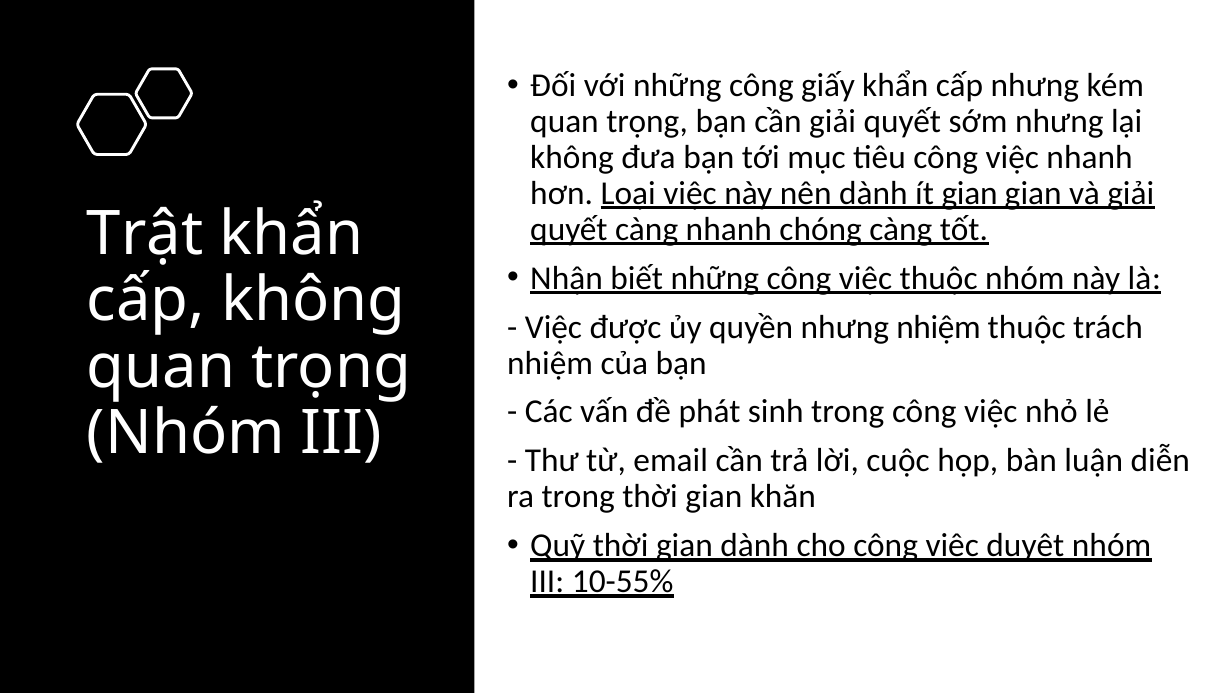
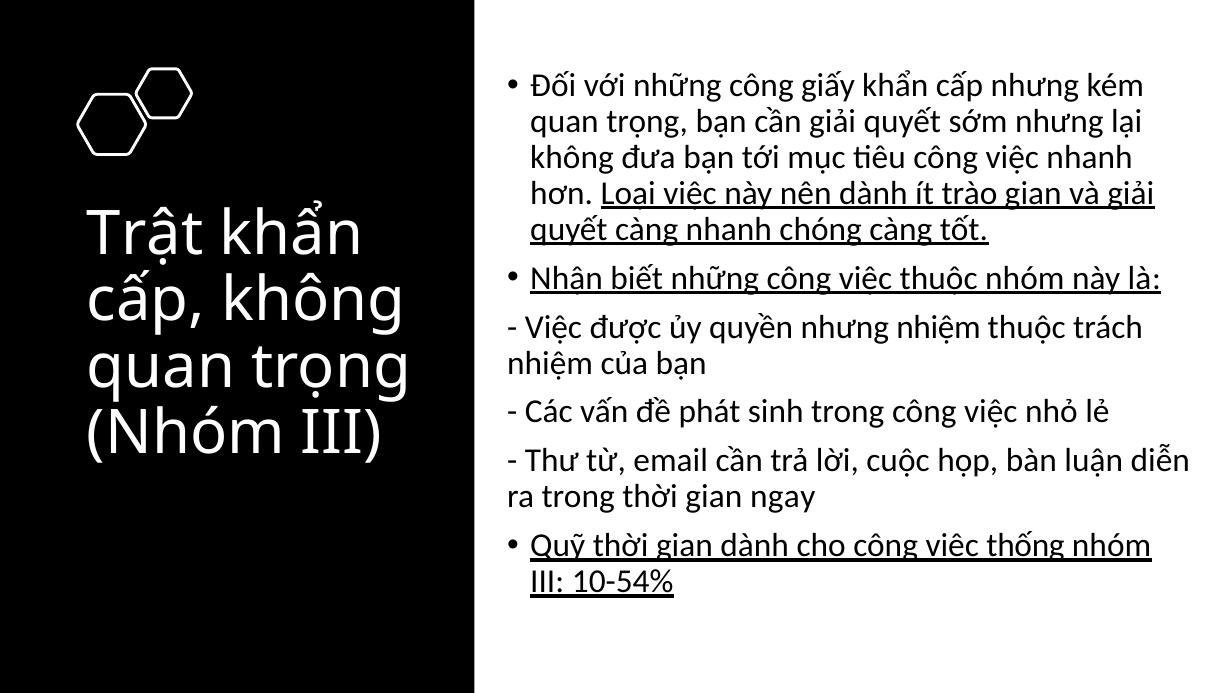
ít gian: gian -> trào
khăn: khăn -> ngay
duyệt: duyệt -> thống
10-55%: 10-55% -> 10-54%
